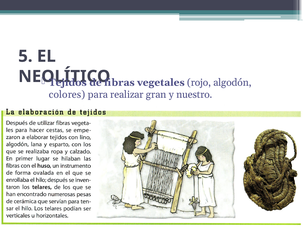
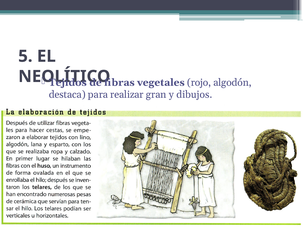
colores: colores -> destaca
nuestro: nuestro -> dibujos
